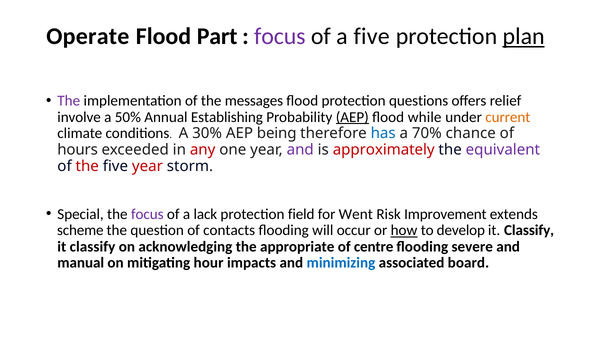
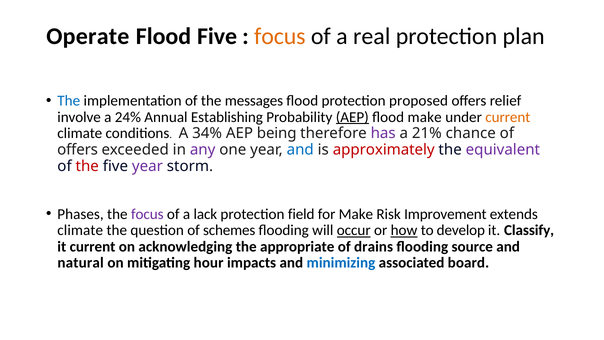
Flood Part: Part -> Five
focus at (280, 36) colour: purple -> orange
a five: five -> real
plan underline: present -> none
The at (69, 101) colour: purple -> blue
questions: questions -> proposed
50%: 50% -> 24%
flood while: while -> make
30%: 30% -> 34%
has colour: blue -> purple
70%: 70% -> 21%
hours at (78, 150): hours -> offers
any colour: red -> purple
and at (300, 150) colour: purple -> blue
year at (147, 166) colour: red -> purple
Special: Special -> Phases
for Went: Went -> Make
scheme at (80, 230): scheme -> climate
contacts: contacts -> schemes
occur underline: none -> present
classify at (92, 246): classify -> current
centre: centre -> drains
severe: severe -> source
manual: manual -> natural
